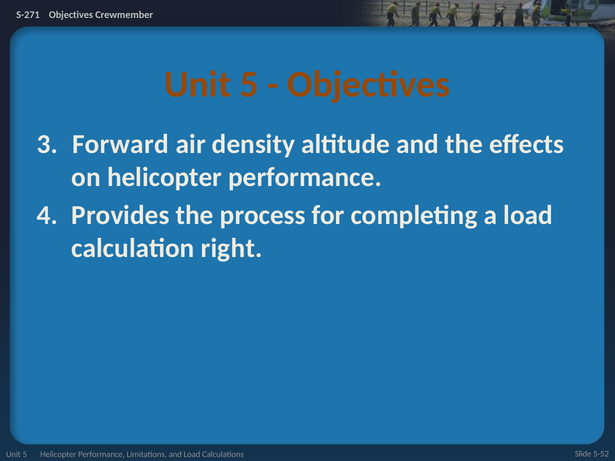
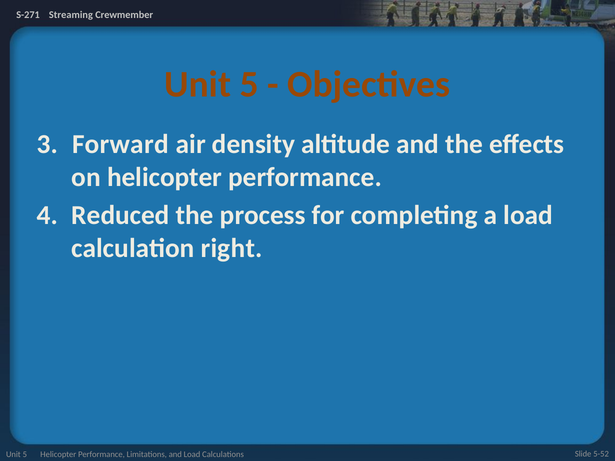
Objectives at (71, 15): Objectives -> Streaming
Provides: Provides -> Reduced
